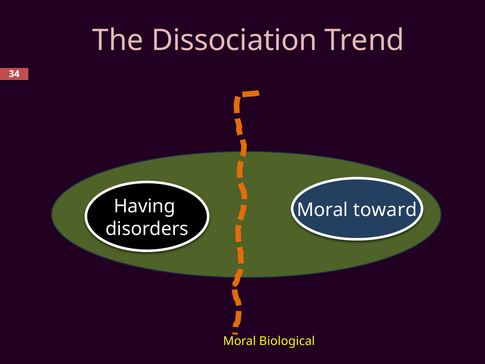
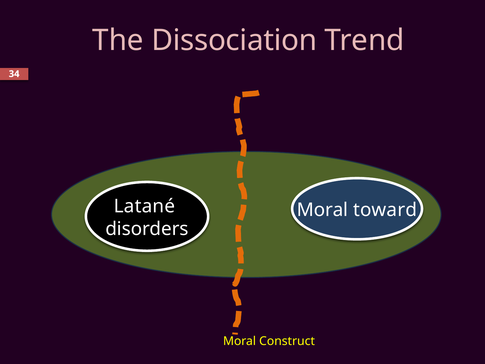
Having: Having -> Latané
Biological: Biological -> Construct
